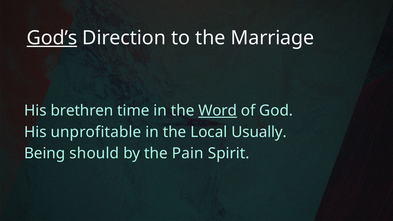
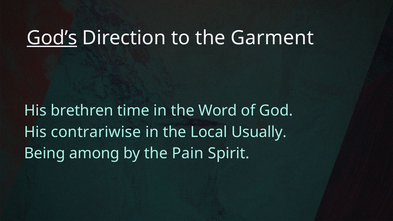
Marriage: Marriage -> Garment
Word underline: present -> none
unprofitable: unprofitable -> contrariwise
should: should -> among
